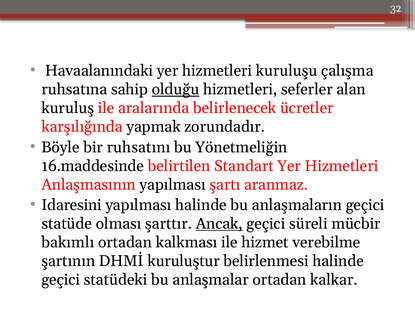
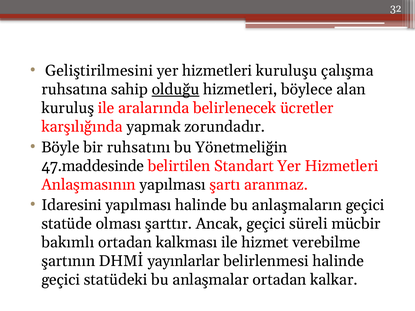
Havaalanındaki: Havaalanındaki -> Geliştirilmesini
seferler: seferler -> böylece
16.maddesinde: 16.maddesinde -> 47.maddesinde
Ancak underline: present -> none
kuruluştur: kuruluştur -> yayınlarlar
